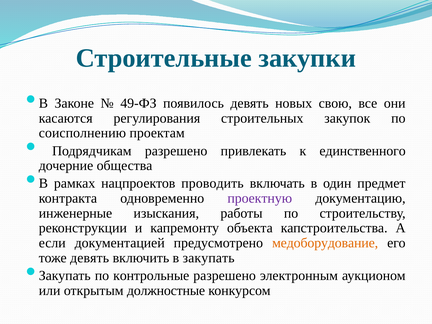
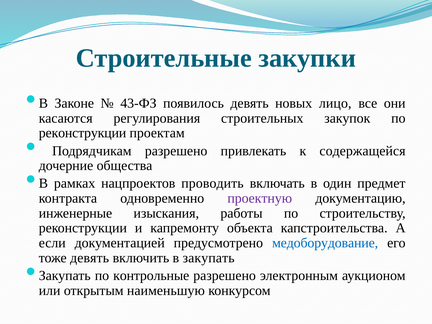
49-ФЗ: 49-ФЗ -> 43-ФЗ
свою: свою -> лицо
соисполнению at (82, 133): соисполнению -> реконструкции
единственного: единственного -> содержащейся
медоборудование colour: orange -> blue
должностные: должностные -> наименьшую
